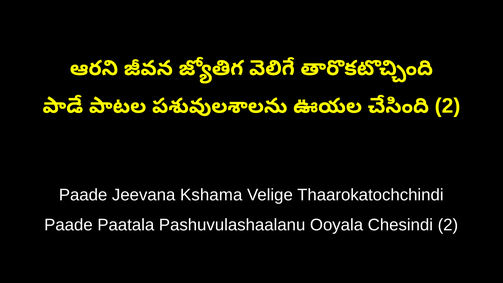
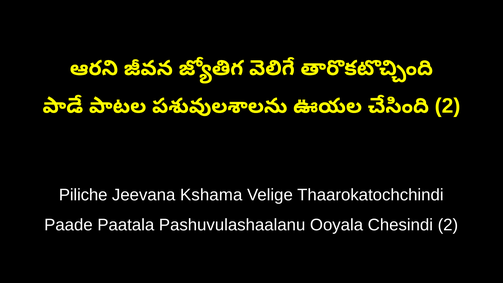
Paade at (83, 195): Paade -> Piliche
